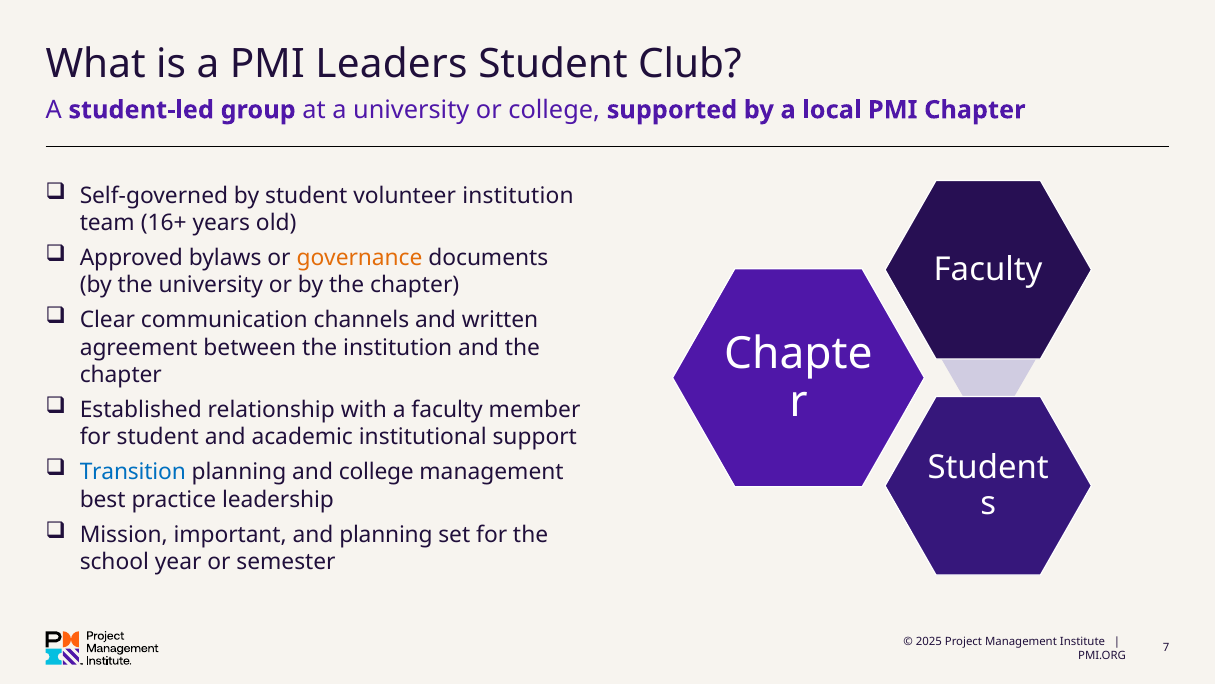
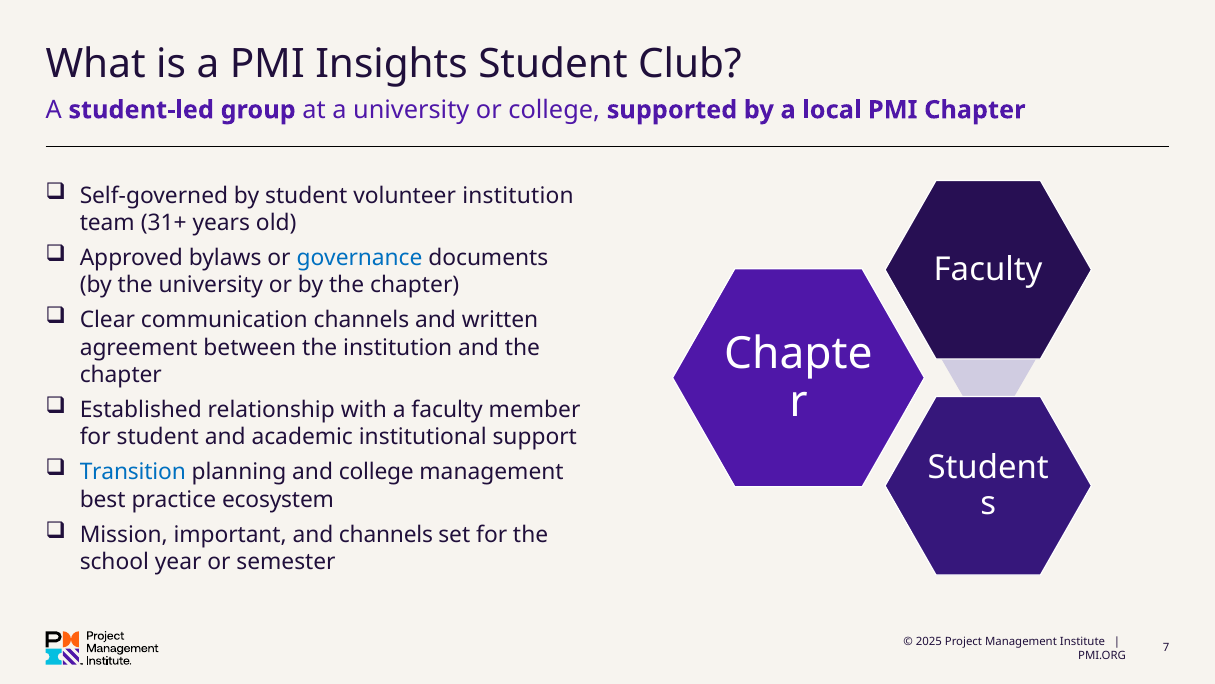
Leaders: Leaders -> Insights
16+: 16+ -> 31+
governance colour: orange -> blue
leadership: leadership -> ecosystem
and planning: planning -> channels
